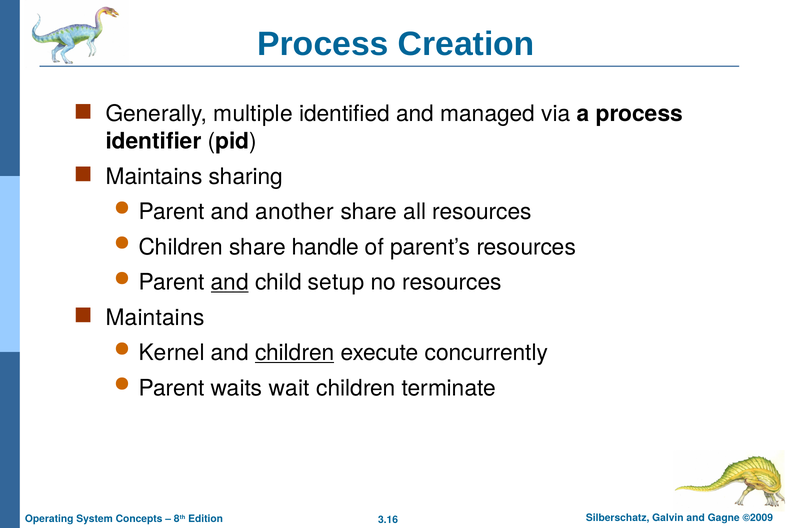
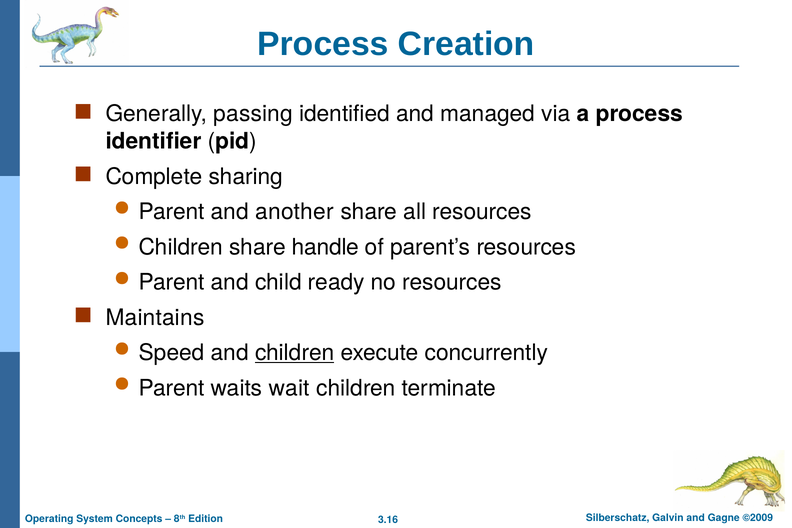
multiple: multiple -> passing
Maintains at (154, 177): Maintains -> Complete
and at (230, 282) underline: present -> none
setup: setup -> ready
Kernel: Kernel -> Speed
